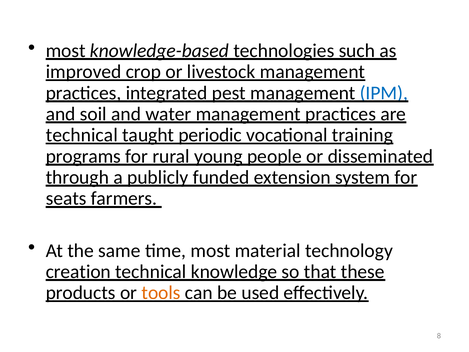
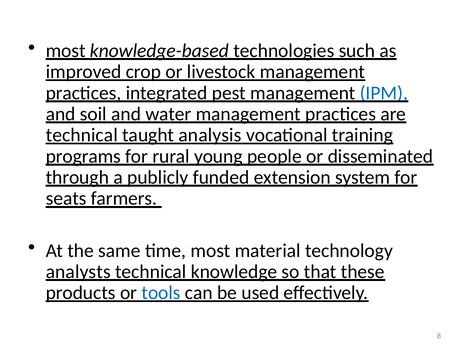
periodic: periodic -> analysis
creation: creation -> analysts
tools colour: orange -> blue
